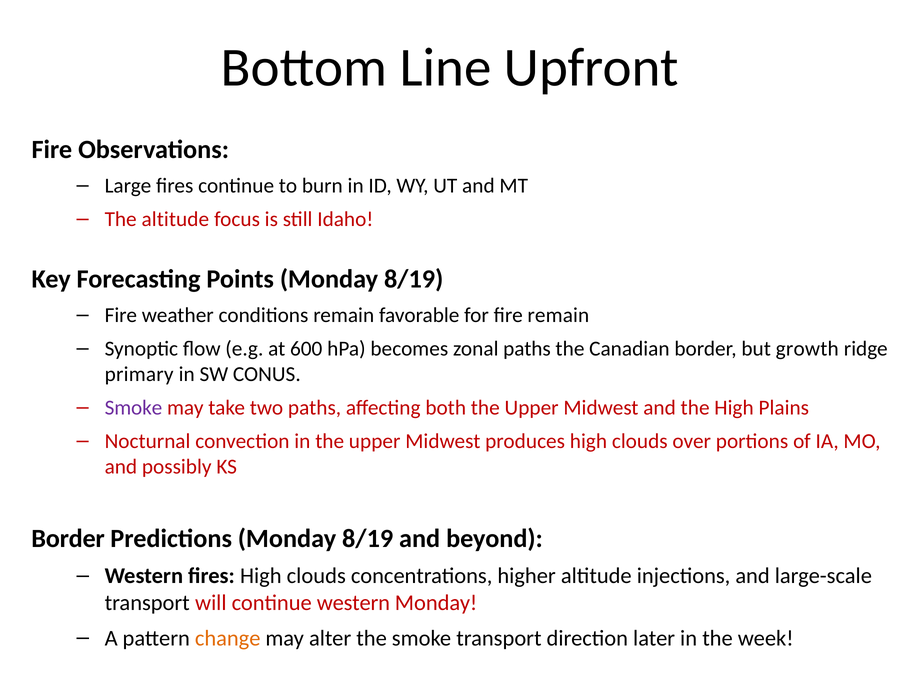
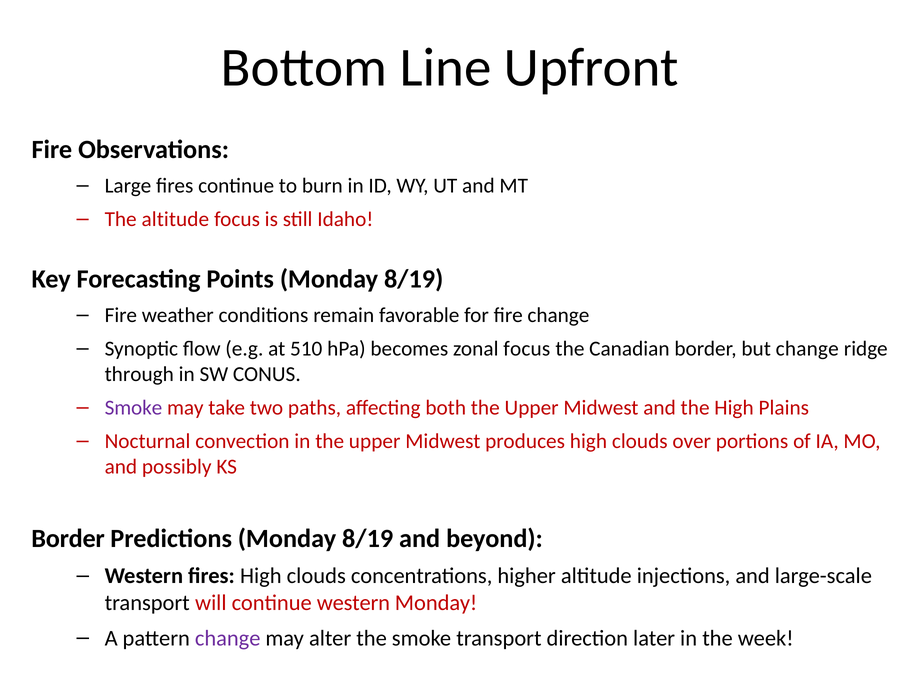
fire remain: remain -> change
600: 600 -> 510
zonal paths: paths -> focus
but growth: growth -> change
primary: primary -> through
change at (228, 638) colour: orange -> purple
